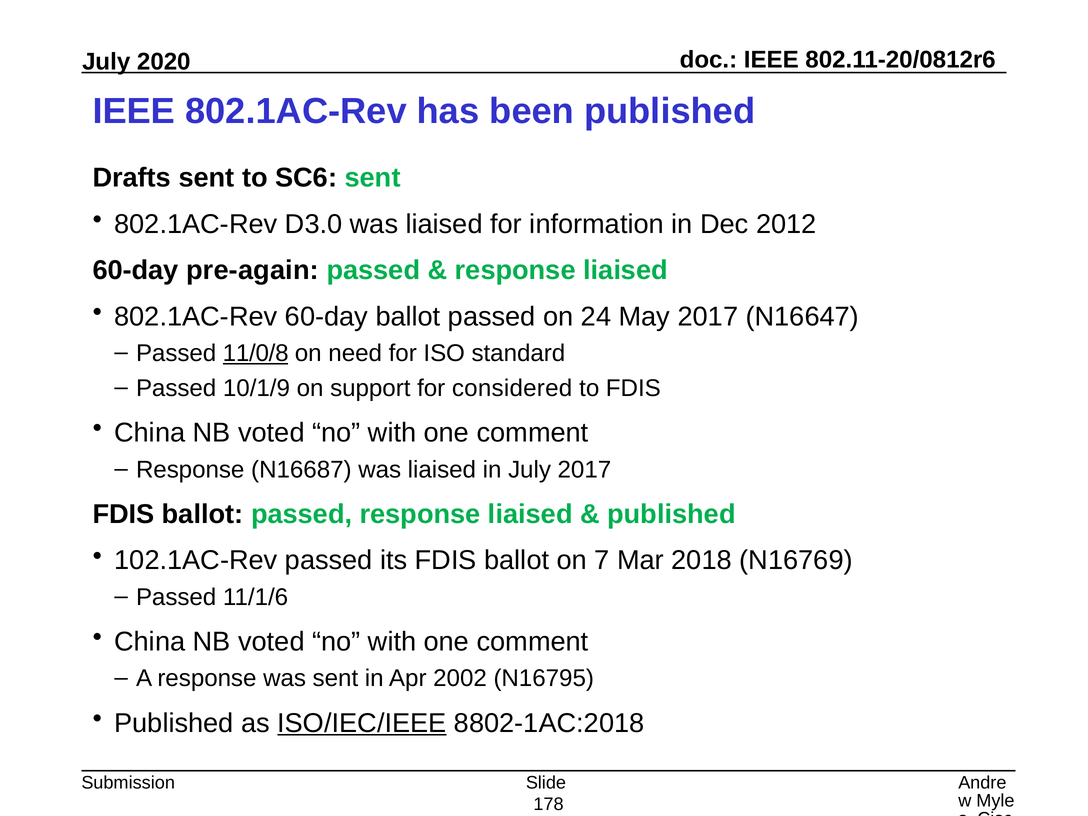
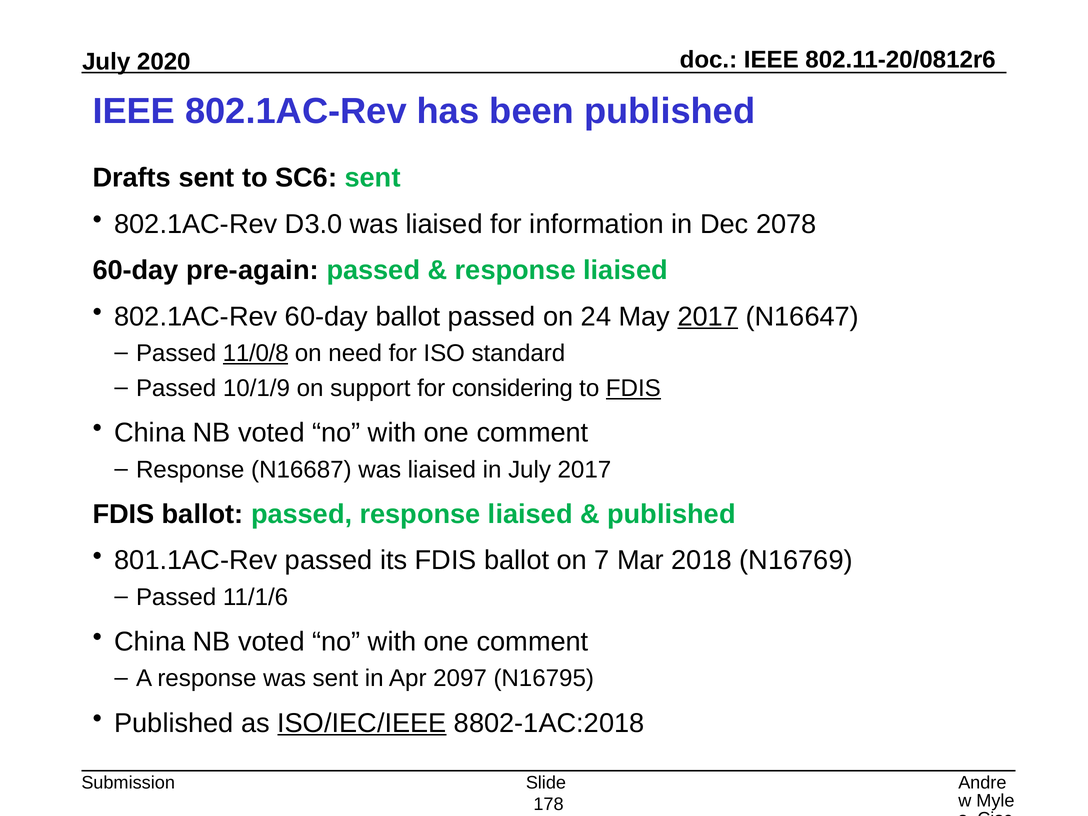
2012: 2012 -> 2078
2017 at (708, 317) underline: none -> present
considered: considered -> considering
FDIS at (633, 388) underline: none -> present
102.1AC-Rev: 102.1AC-Rev -> 801.1AC-Rev
2002: 2002 -> 2097
